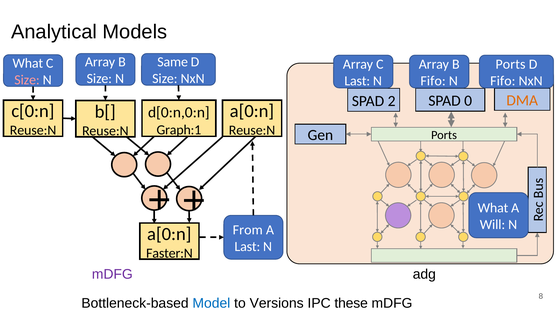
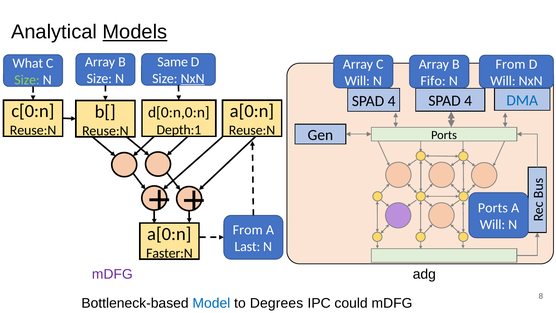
Models underline: none -> present
Ports at (510, 64): Ports -> From
NxN at (193, 79) underline: none -> present
Size at (27, 80) colour: pink -> light green
Last at (357, 81): Last -> Will
Fifo at (503, 81): Fifo -> Will
DMA colour: orange -> blue
2 at (392, 101): 2 -> 4
0 at (468, 101): 0 -> 4
Graph:1: Graph:1 -> Depth:1
What at (493, 208): What -> Ports
Versions: Versions -> Degrees
these: these -> could
